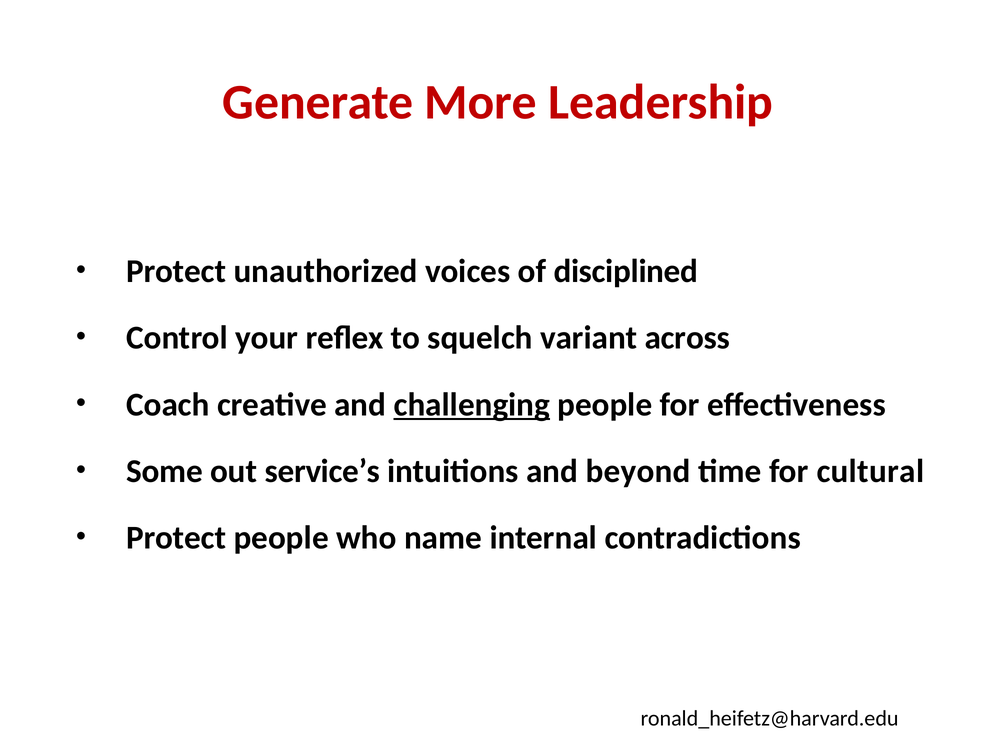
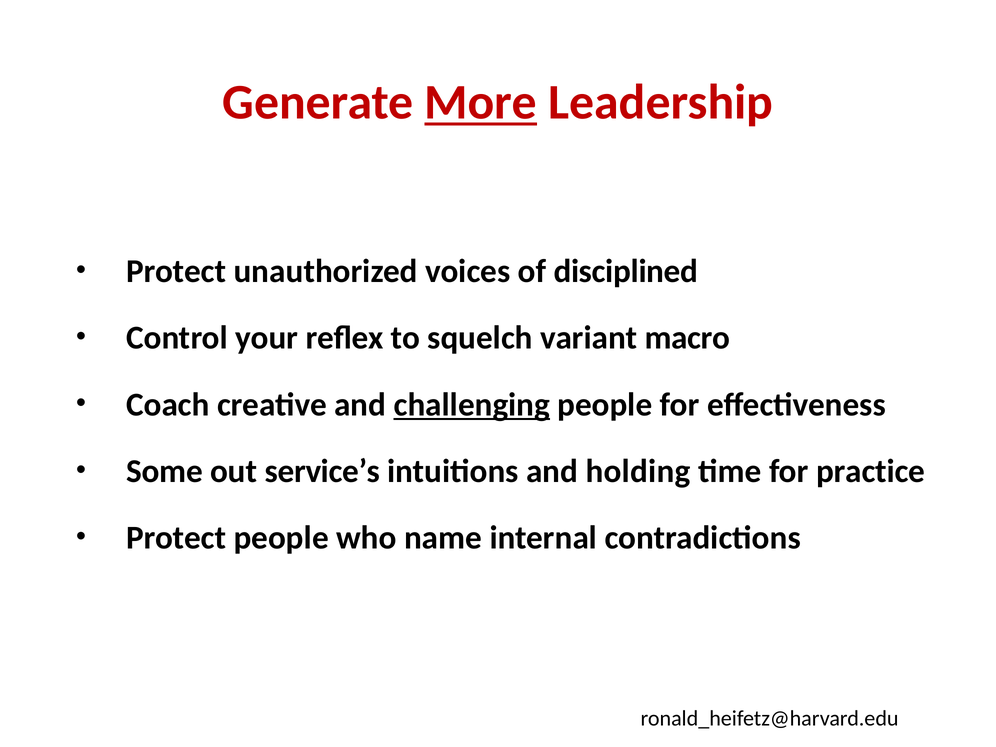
More underline: none -> present
across: across -> macro
beyond: beyond -> holding
cultural: cultural -> practice
